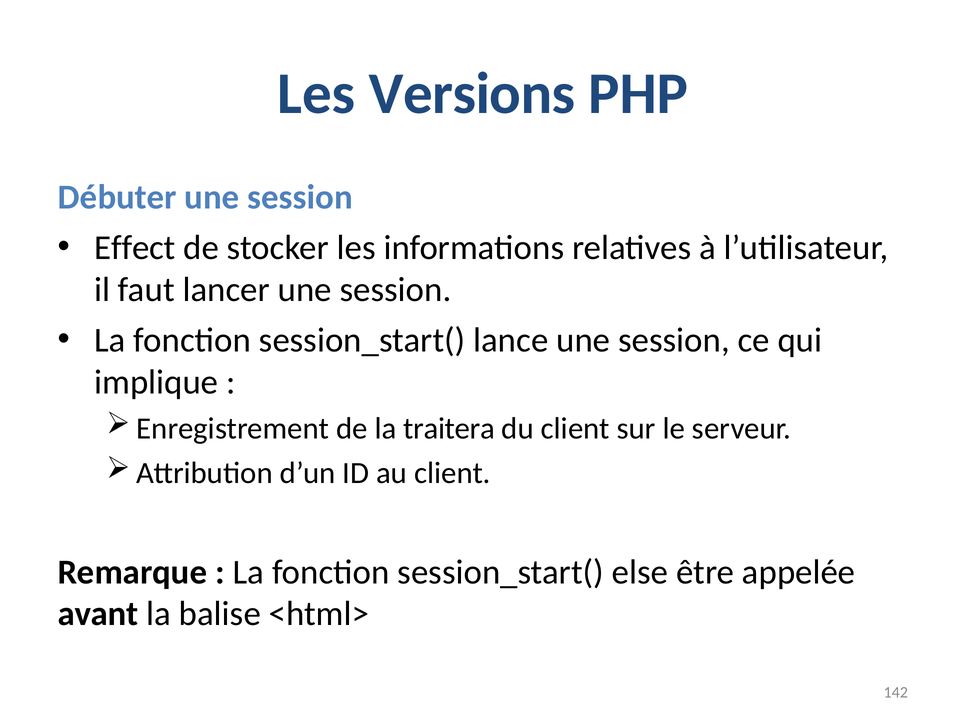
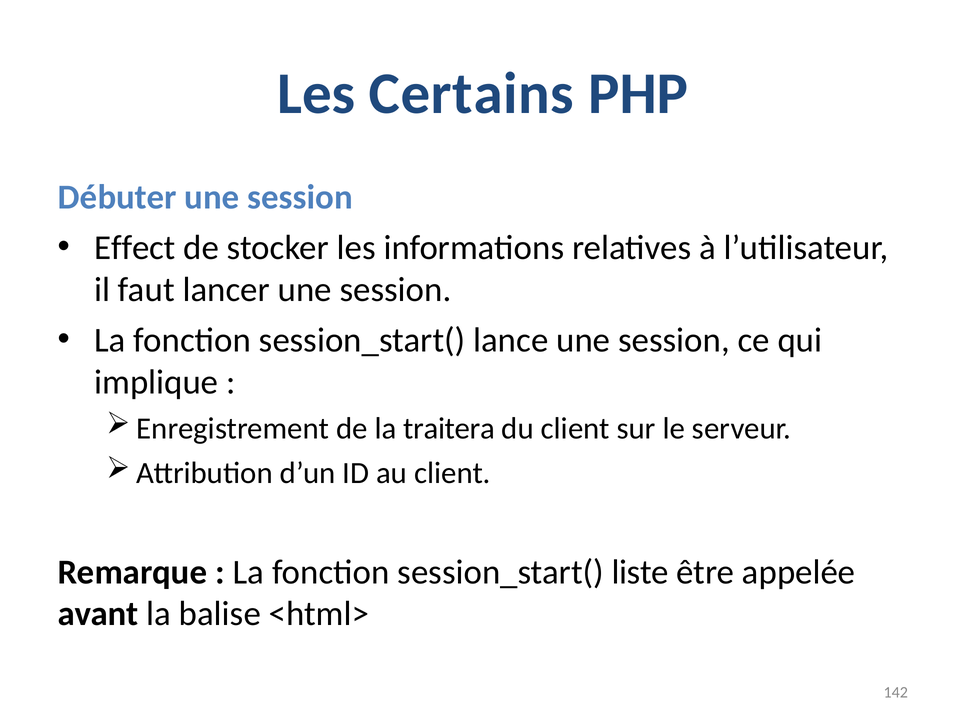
Versions: Versions -> Certains
else: else -> liste
